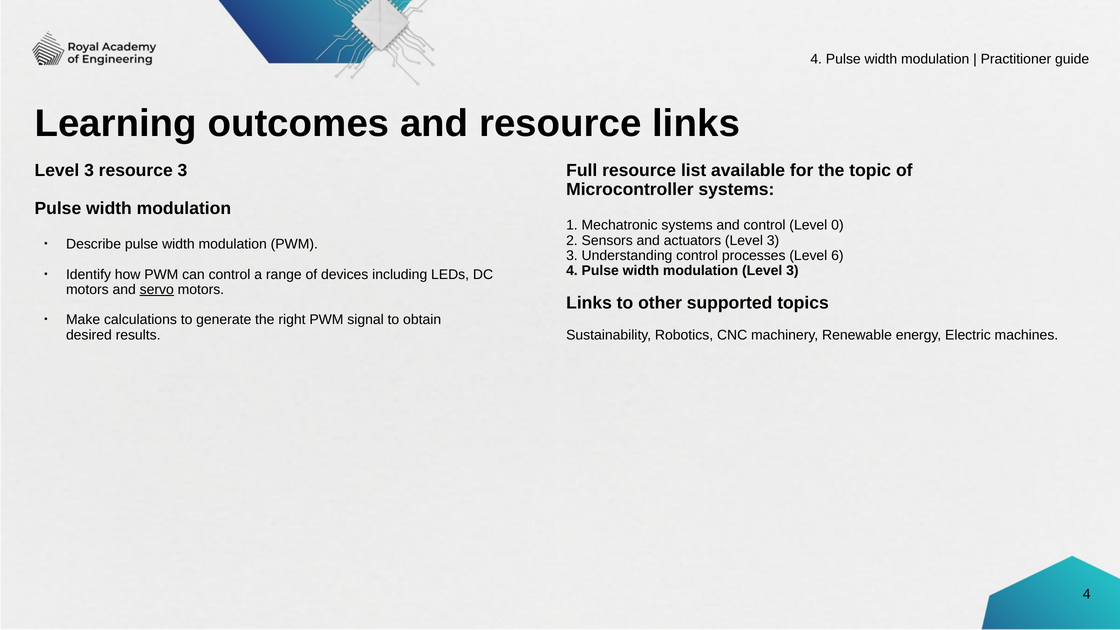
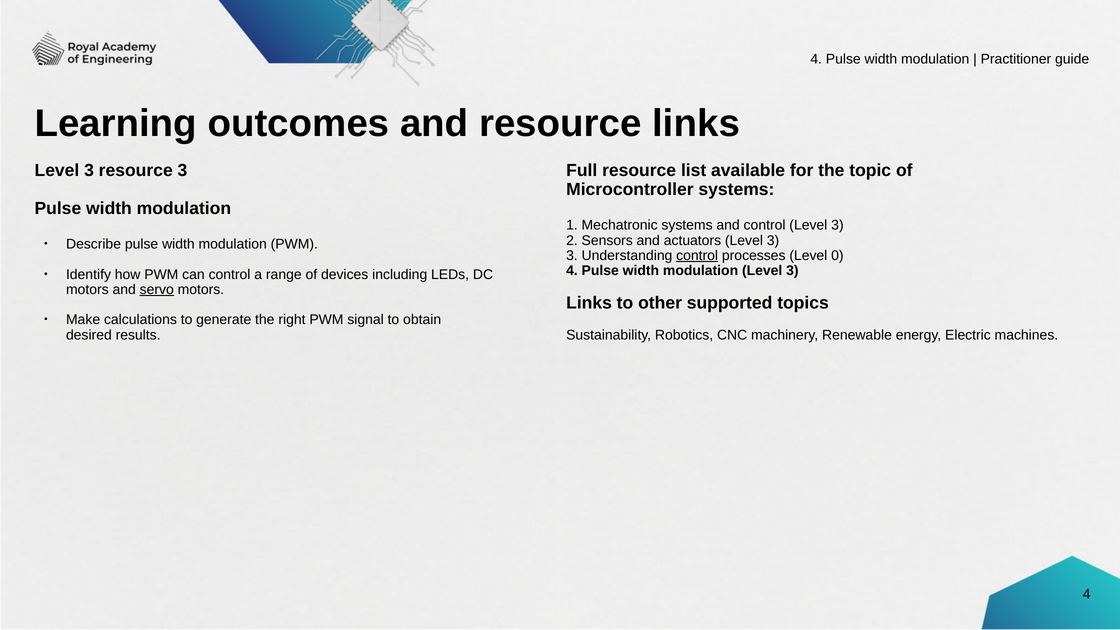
control Level 0: 0 -> 3
control at (697, 256) underline: none -> present
6: 6 -> 0
